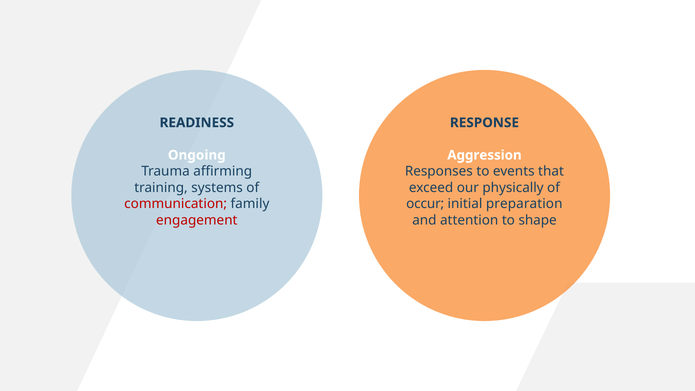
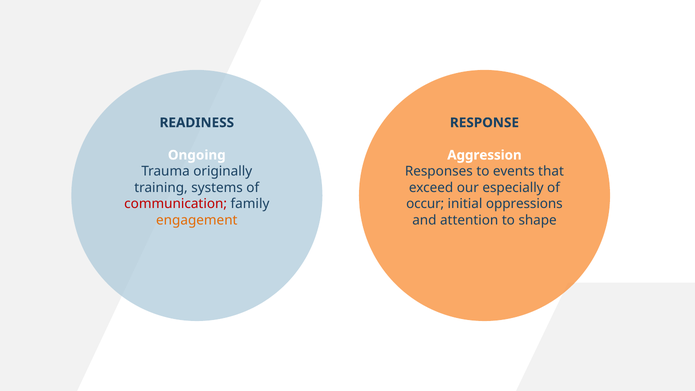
affirming: affirming -> originally
physically: physically -> especially
preparation: preparation -> oppressions
engagement colour: red -> orange
